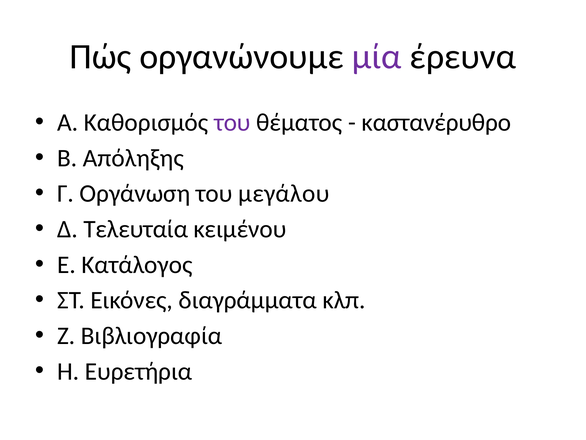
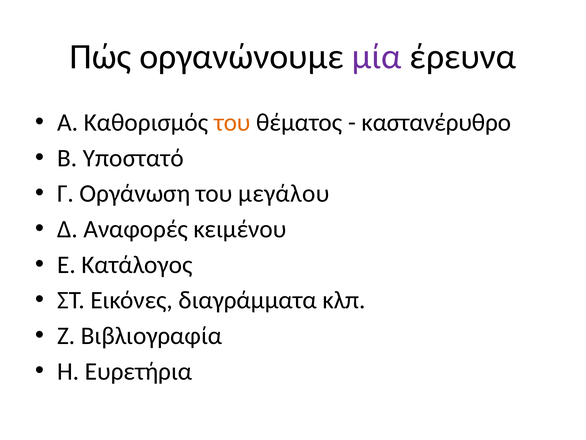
του at (232, 122) colour: purple -> orange
Απόληξης: Απόληξης -> Υποστατό
Τελευταία: Τελευταία -> Αναφορές
